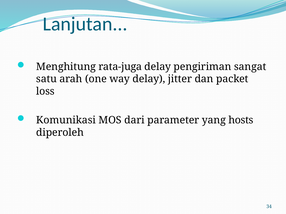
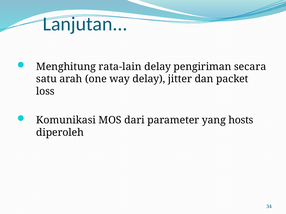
rata-juga: rata-juga -> rata-lain
sangat: sangat -> secara
